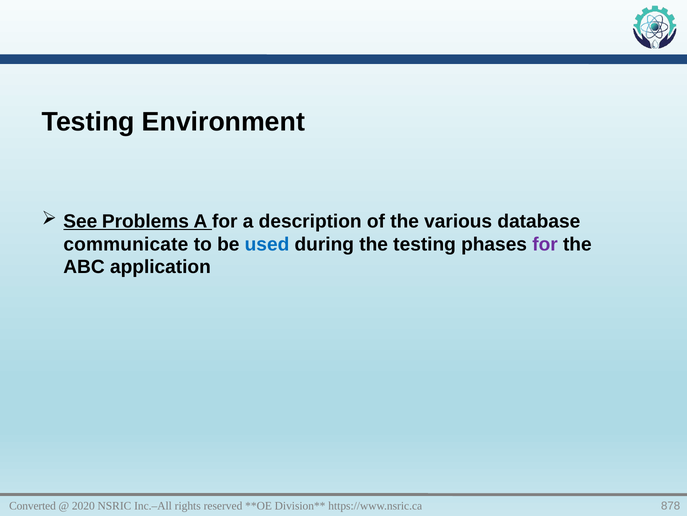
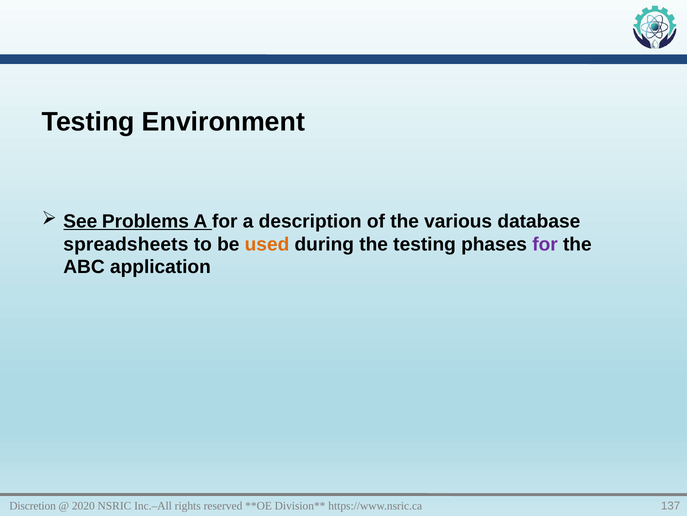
communicate: communicate -> spreadsheets
used colour: blue -> orange
Converted: Converted -> Discretion
878: 878 -> 137
